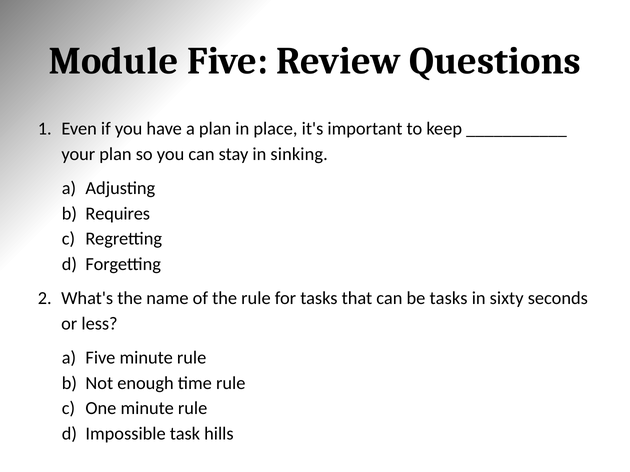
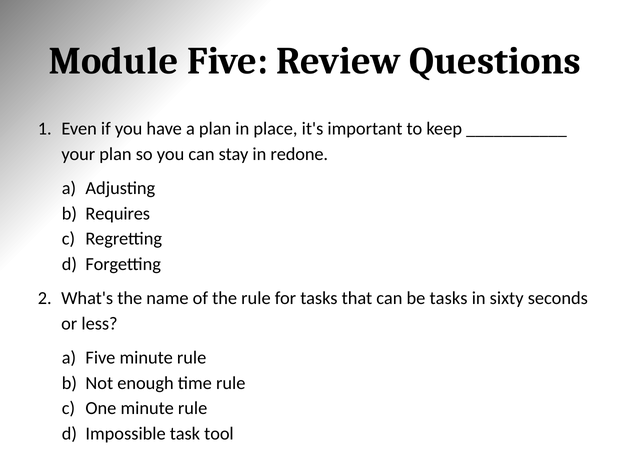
sinking: sinking -> redone
hills: hills -> tool
